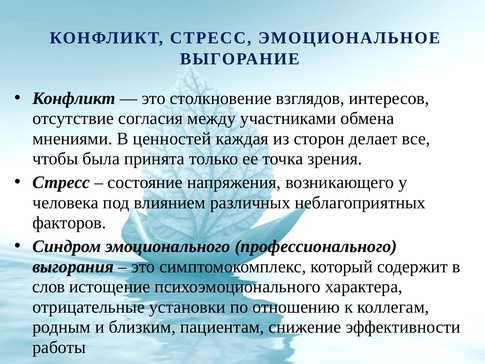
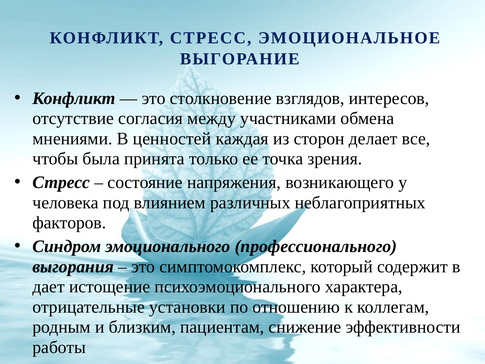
слов: слов -> дает
